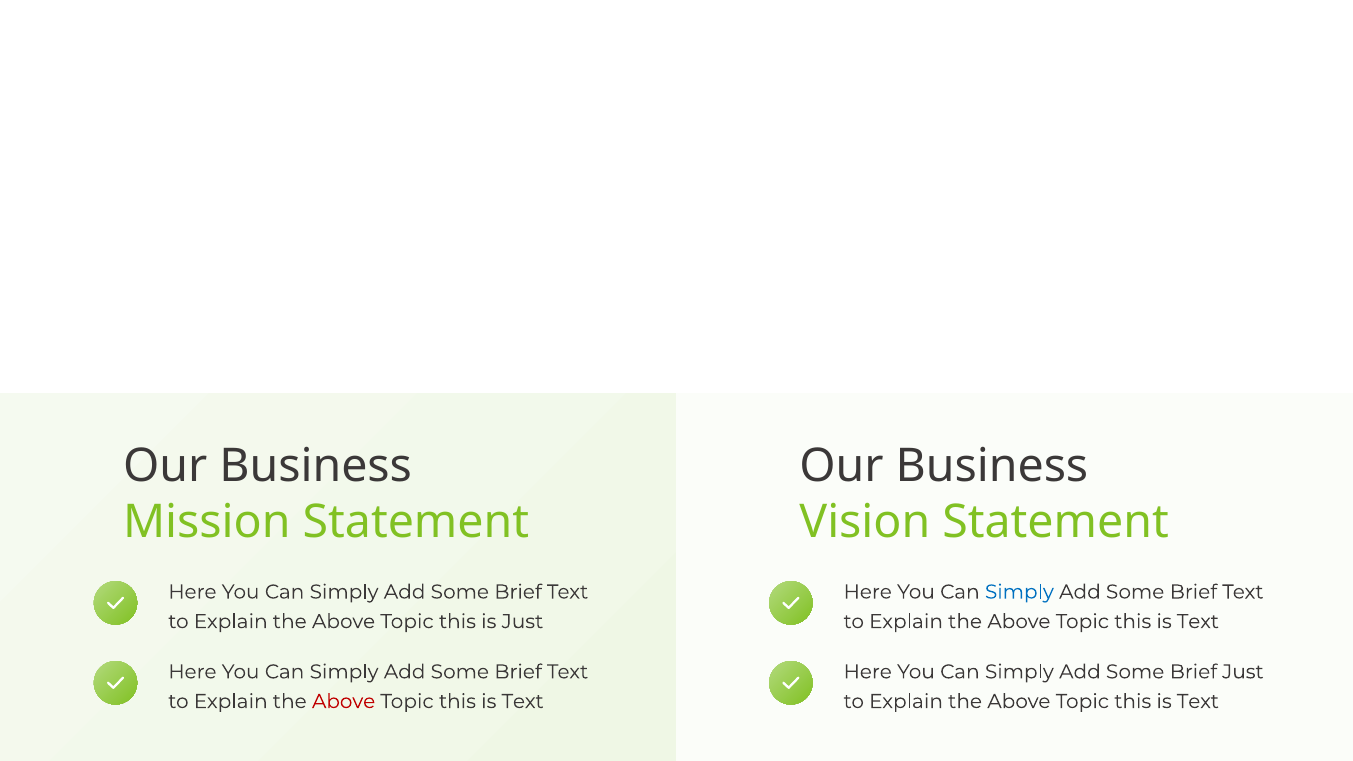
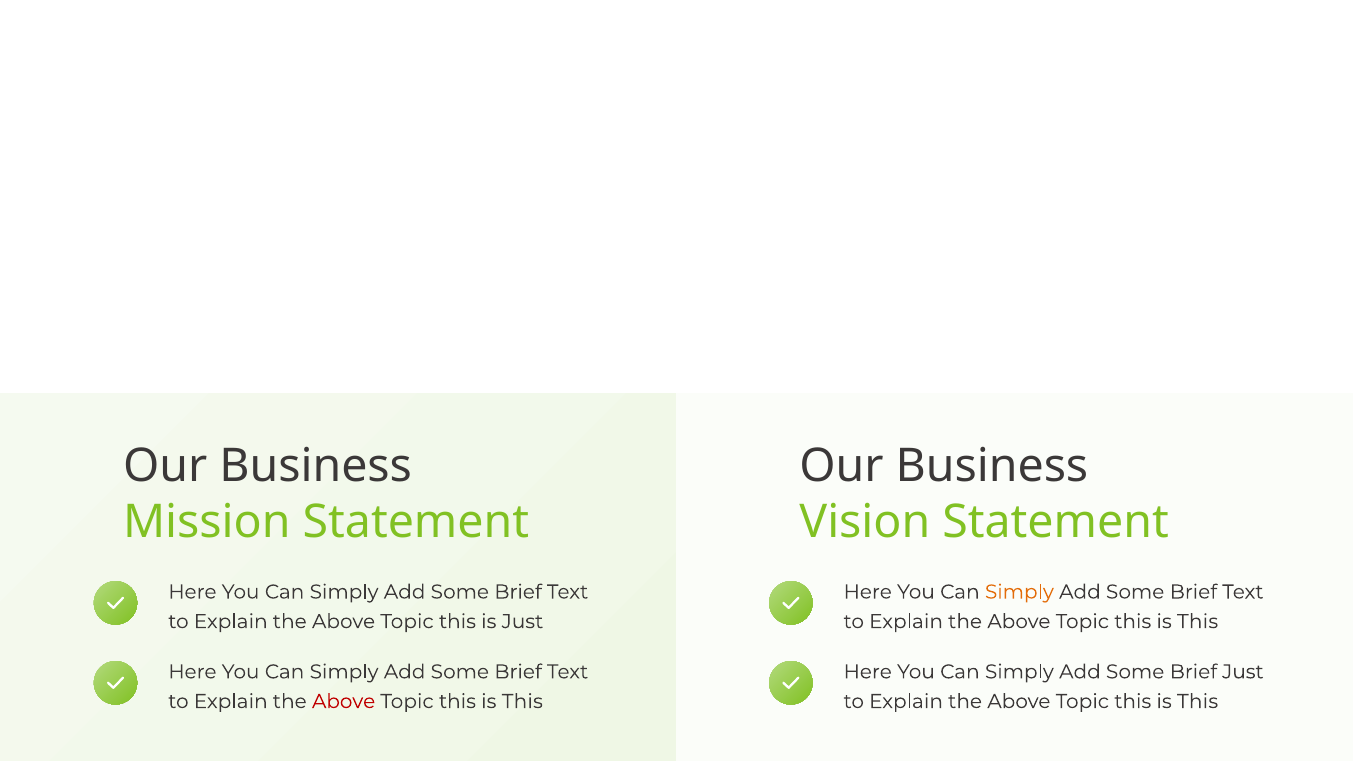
Simply at (1019, 592) colour: blue -> orange
Text at (1198, 622): Text -> This
Text at (523, 701): Text -> This
Text at (1198, 701): Text -> This
